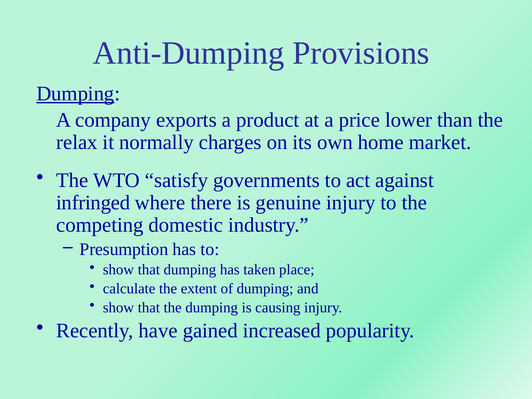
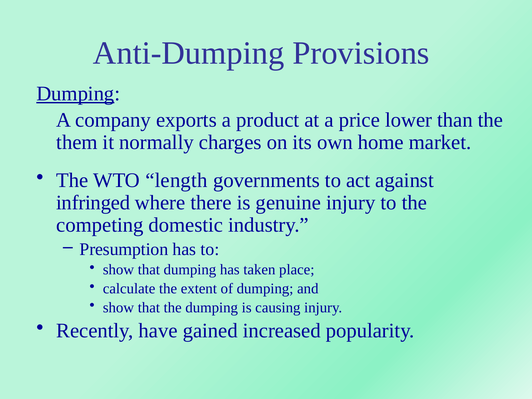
relax: relax -> them
satisfy: satisfy -> length
